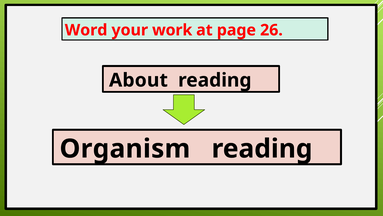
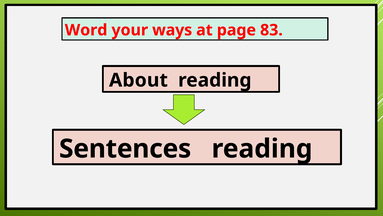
work: work -> ways
26: 26 -> 83
Organism: Organism -> Sentences
